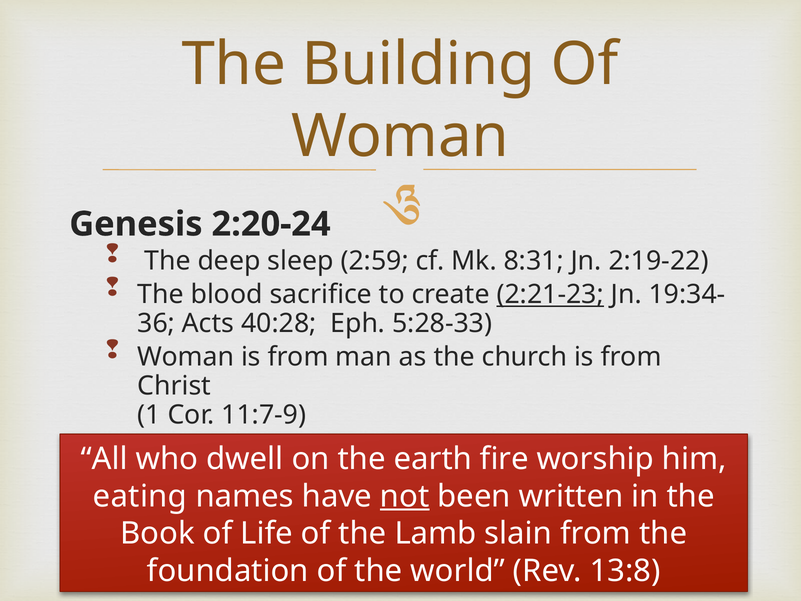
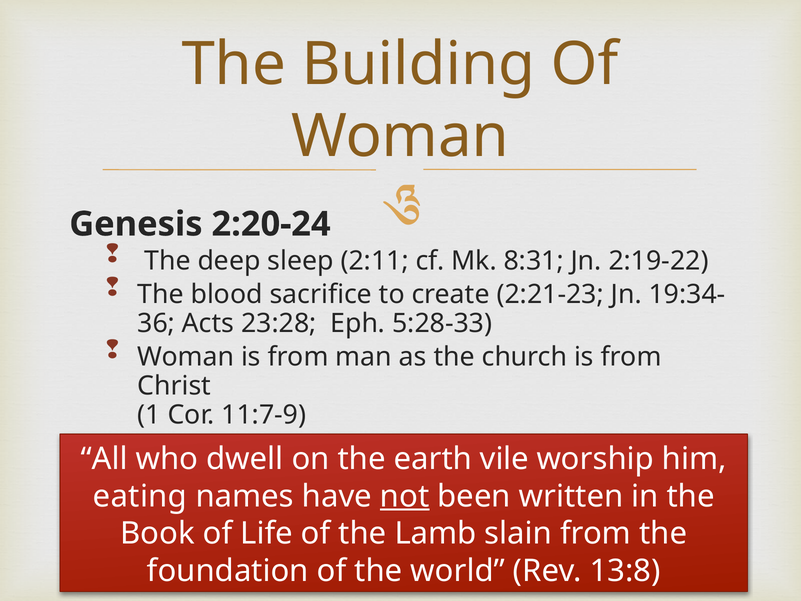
2:59: 2:59 -> 2:11
2:21-23 underline: present -> none
40:28: 40:28 -> 23:28
fire: fire -> vile
